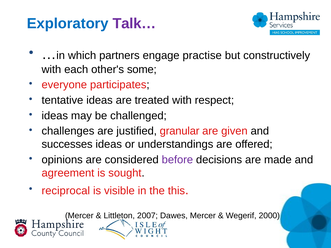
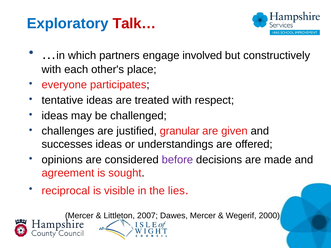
Talk… colour: purple -> red
practise: practise -> involved
some: some -> place
this: this -> lies
